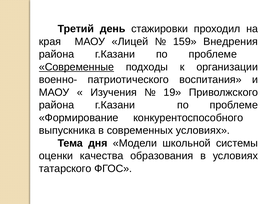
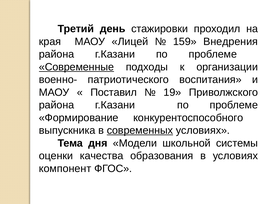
Изучения: Изучения -> Поставил
современных underline: none -> present
татарского: татарского -> компонент
